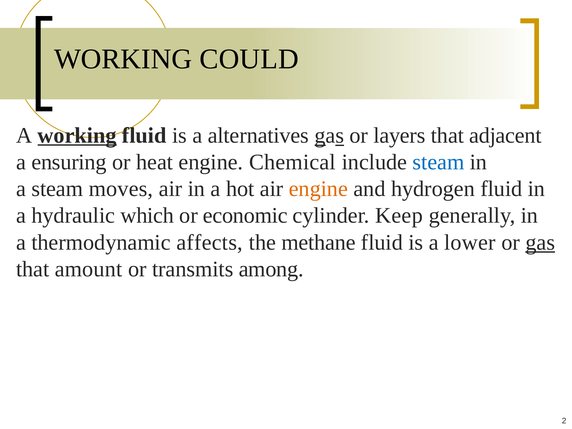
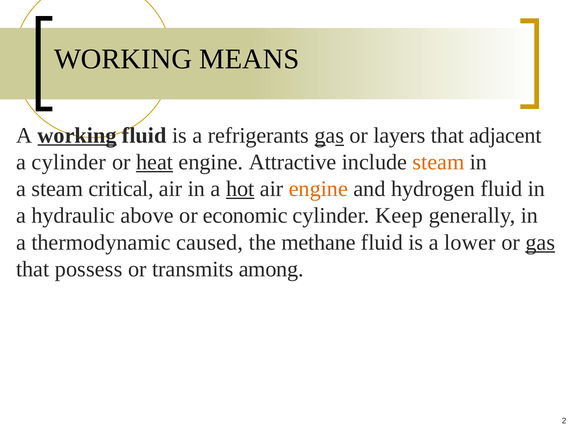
COULD: COULD -> MEANS
alternatives: alternatives -> refrigerants
a ensuring: ensuring -> cylinder
heat underline: none -> present
Chemical: Chemical -> Attractive
steam at (438, 162) colour: blue -> orange
moves: moves -> critical
hot underline: none -> present
which: which -> above
affects: affects -> caused
amount: amount -> possess
